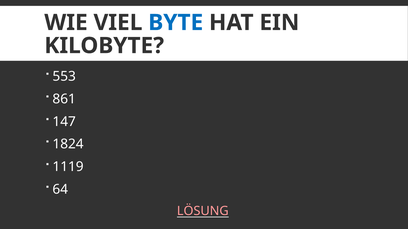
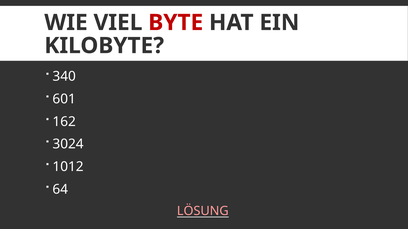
BYTE colour: blue -> red
553: 553 -> 340
861: 861 -> 601
147: 147 -> 162
1824: 1824 -> 3024
1119: 1119 -> 1012
